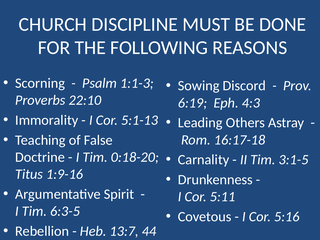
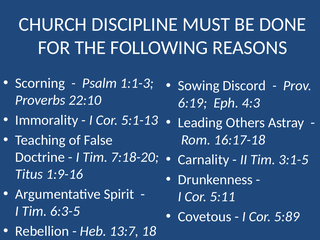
0:18-20: 0:18-20 -> 7:18-20
5:16: 5:16 -> 5:89
44: 44 -> 18
